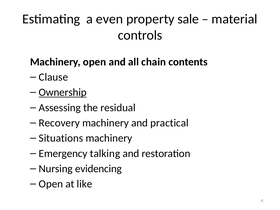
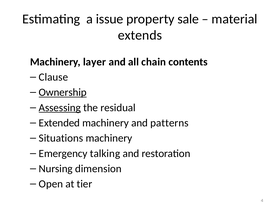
even: even -> issue
controls: controls -> extends
Machinery open: open -> layer
Assessing underline: none -> present
Recovery: Recovery -> Extended
practical: practical -> patterns
evidencing: evidencing -> dimension
like: like -> tier
